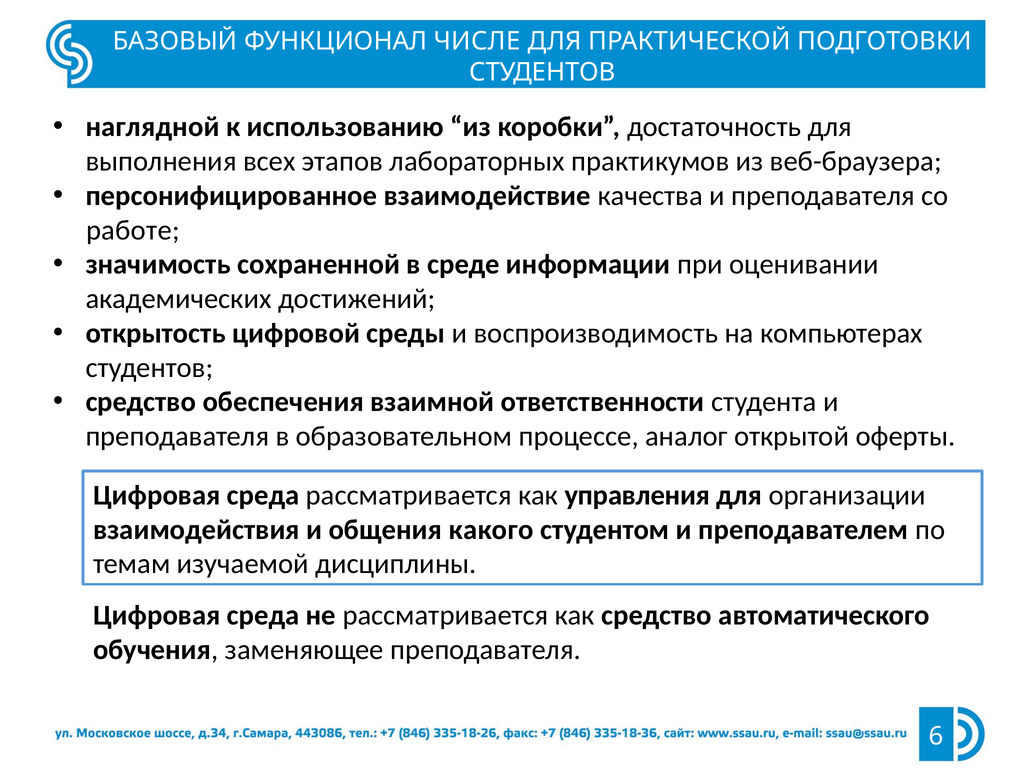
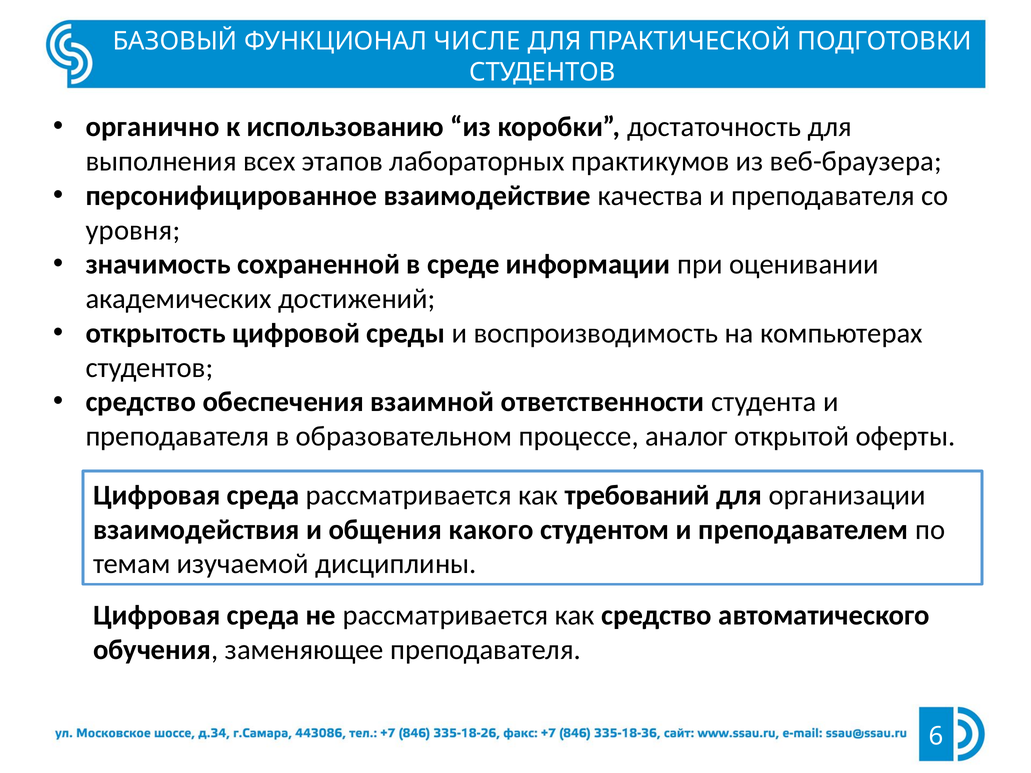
наглядной: наглядной -> органично
работе: работе -> уровня
управления: управления -> требований
